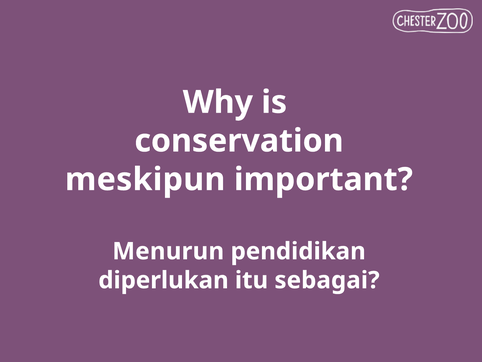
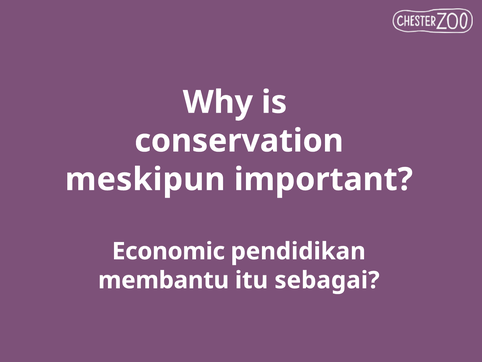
Menurun: Menurun -> Economic
diperlukan: diperlukan -> membantu
